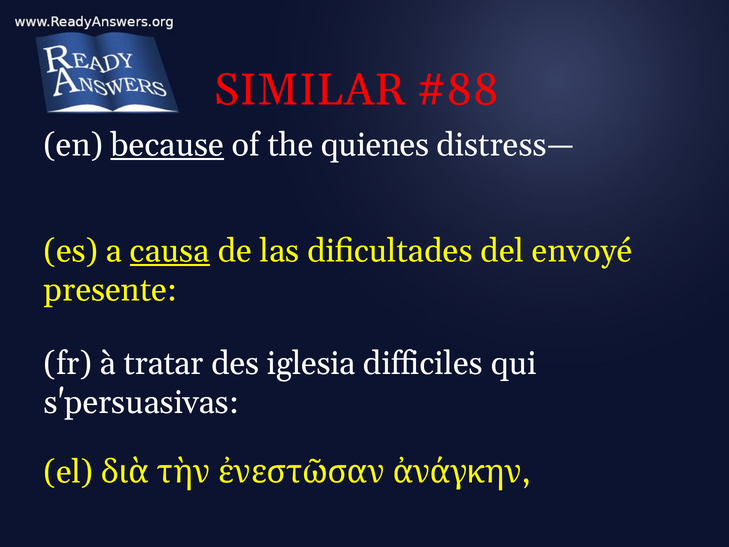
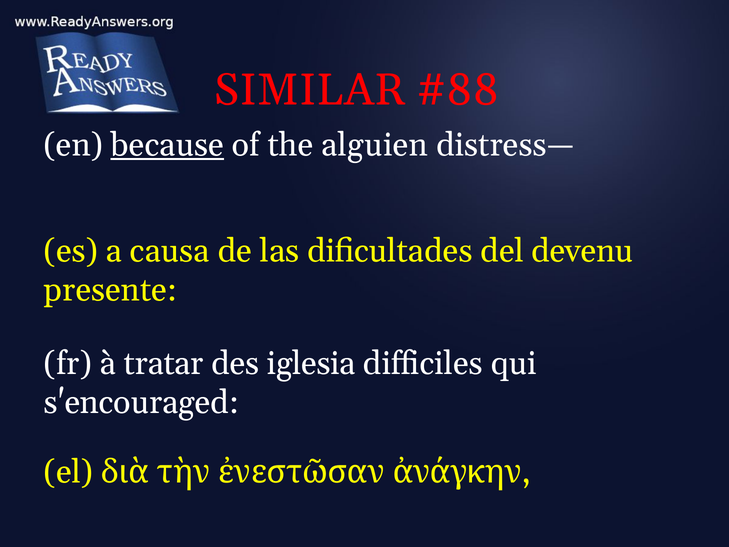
quienes: quienes -> alguien
causa underline: present -> none
envoyé: envoyé -> devenu
s'persuasivas: s'persuasivas -> s'encouraged
